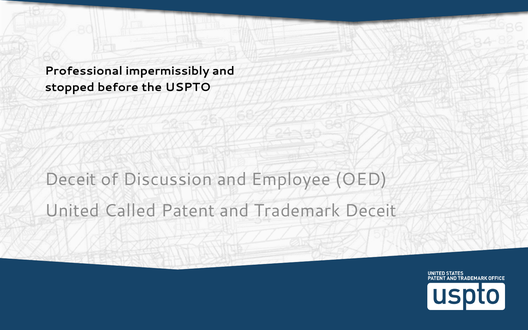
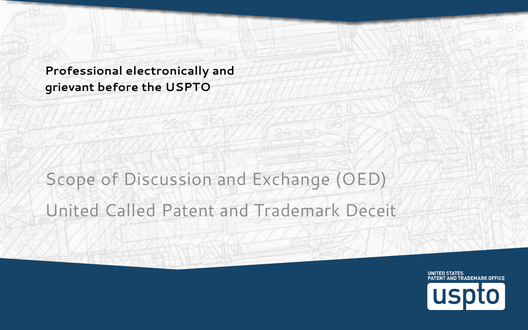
impermissibly: impermissibly -> electronically
stopped: stopped -> grievant
Deceit at (71, 179): Deceit -> Scope
Employee: Employee -> Exchange
